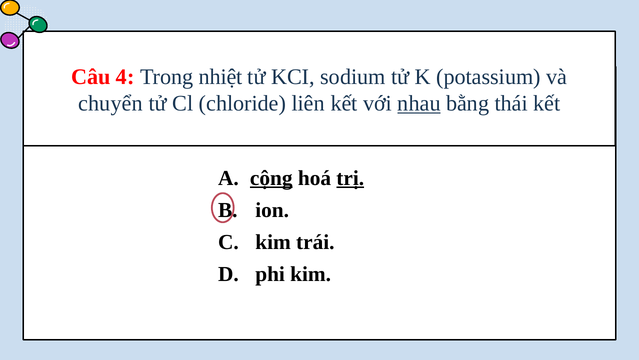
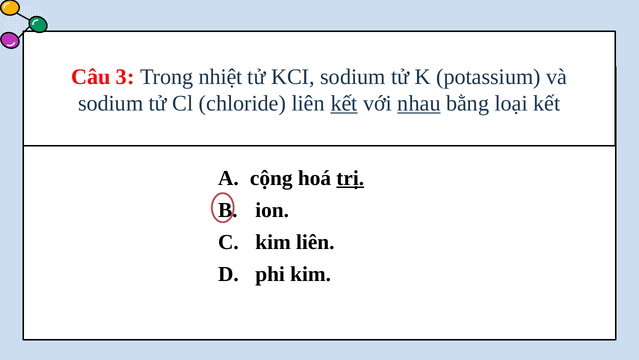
4: 4 -> 3
chuyển at (111, 103): chuyển -> sodium
kết at (344, 103) underline: none -> present
thái: thái -> loại
cộng underline: present -> none
kim trái: trái -> liên
